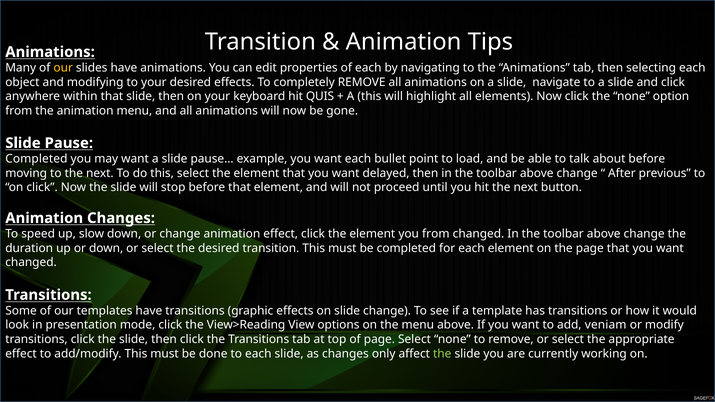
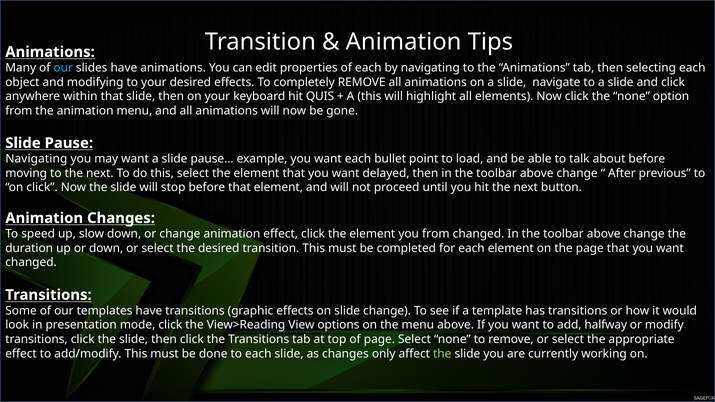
our at (63, 68) colour: yellow -> light blue
Completed at (36, 159): Completed -> Navigating
veniam: veniam -> halfway
